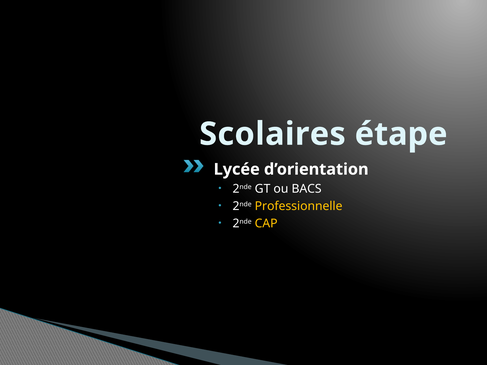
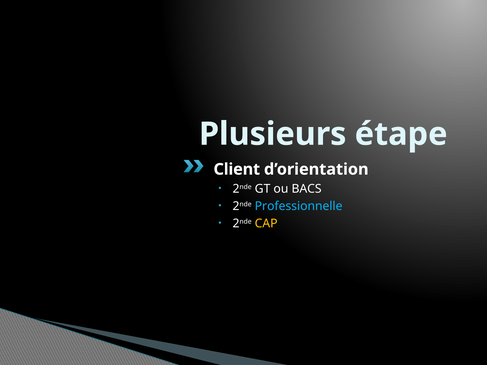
Scolaires: Scolaires -> Plusieurs
Lycée: Lycée -> Client
Professionnelle colour: yellow -> light blue
